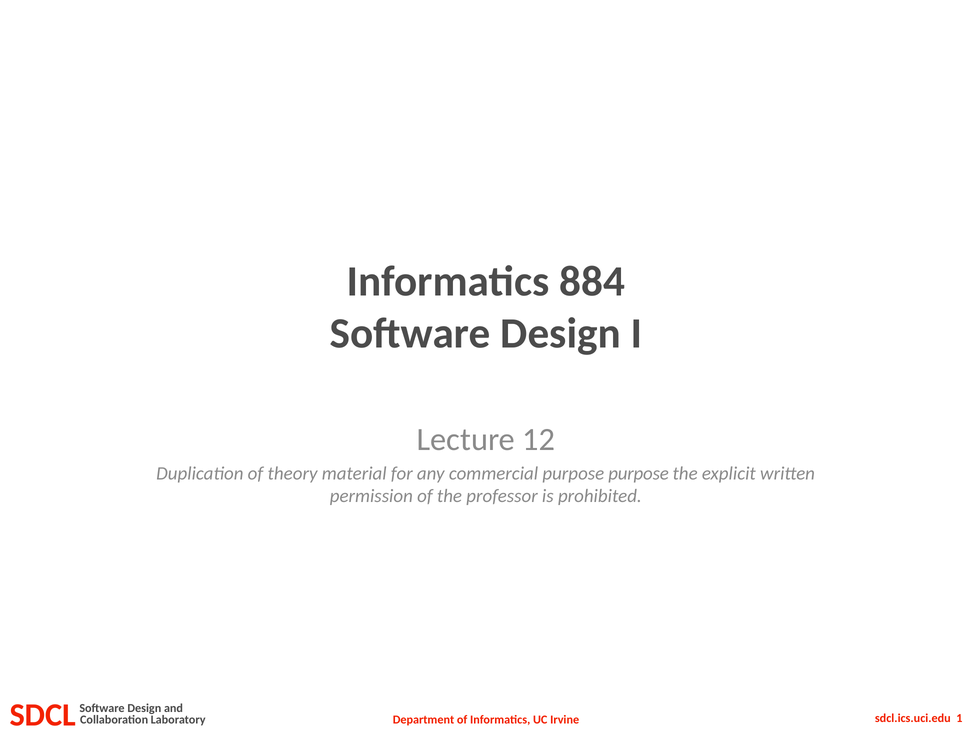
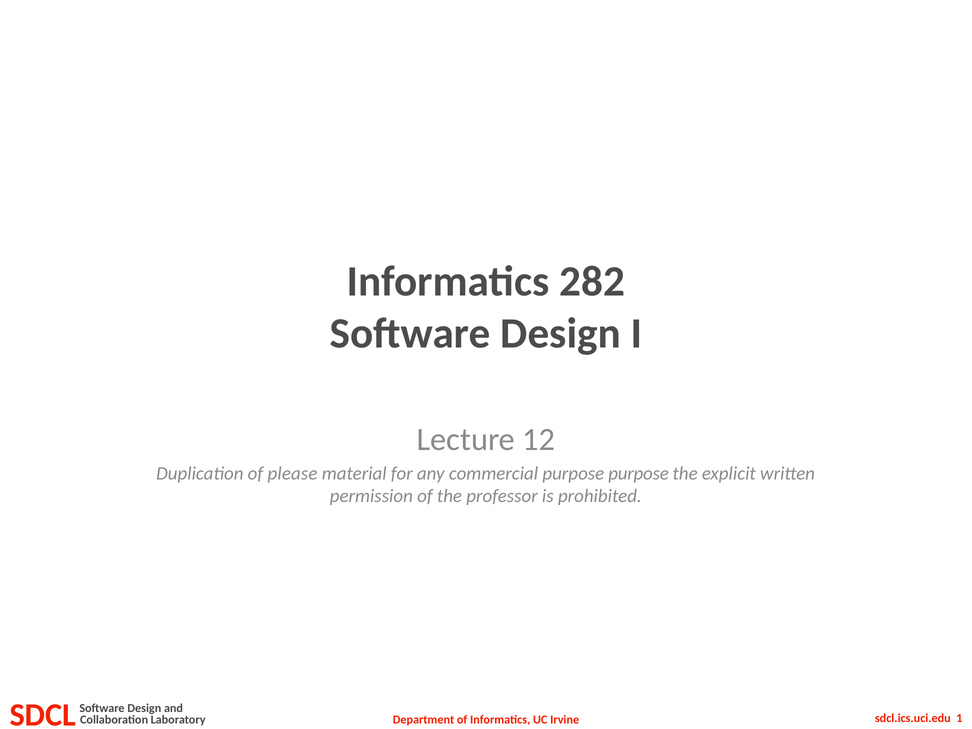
884: 884 -> 282
theory: theory -> please
